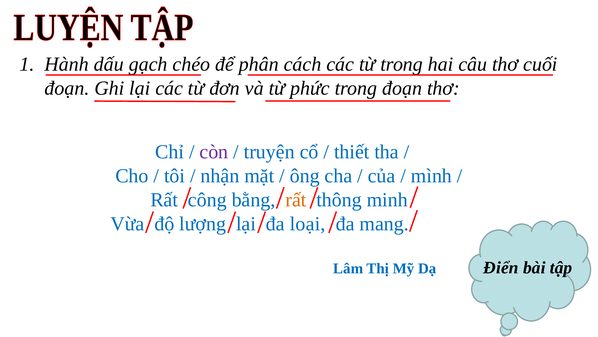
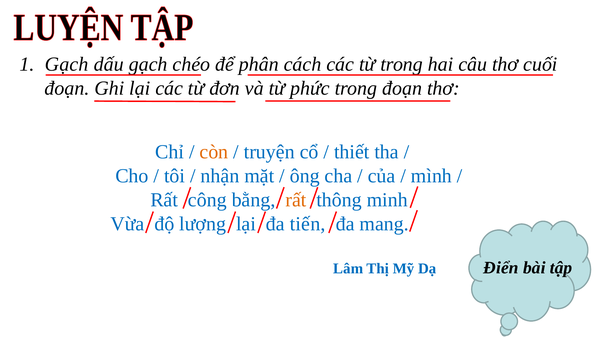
Hành at (67, 64): Hành -> Gạch
còn colour: purple -> orange
loại: loại -> tiến
